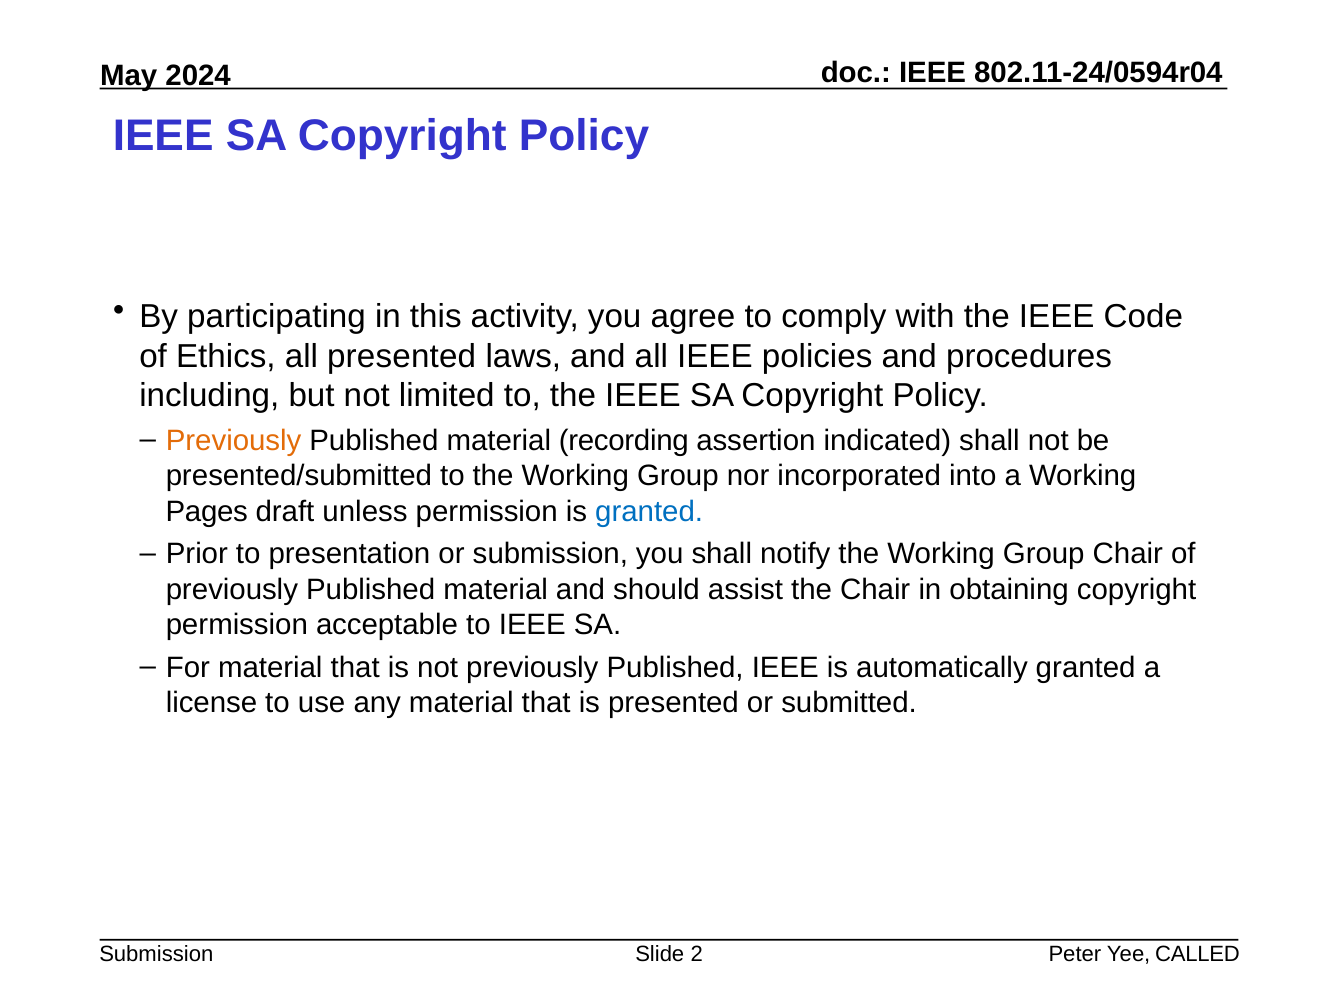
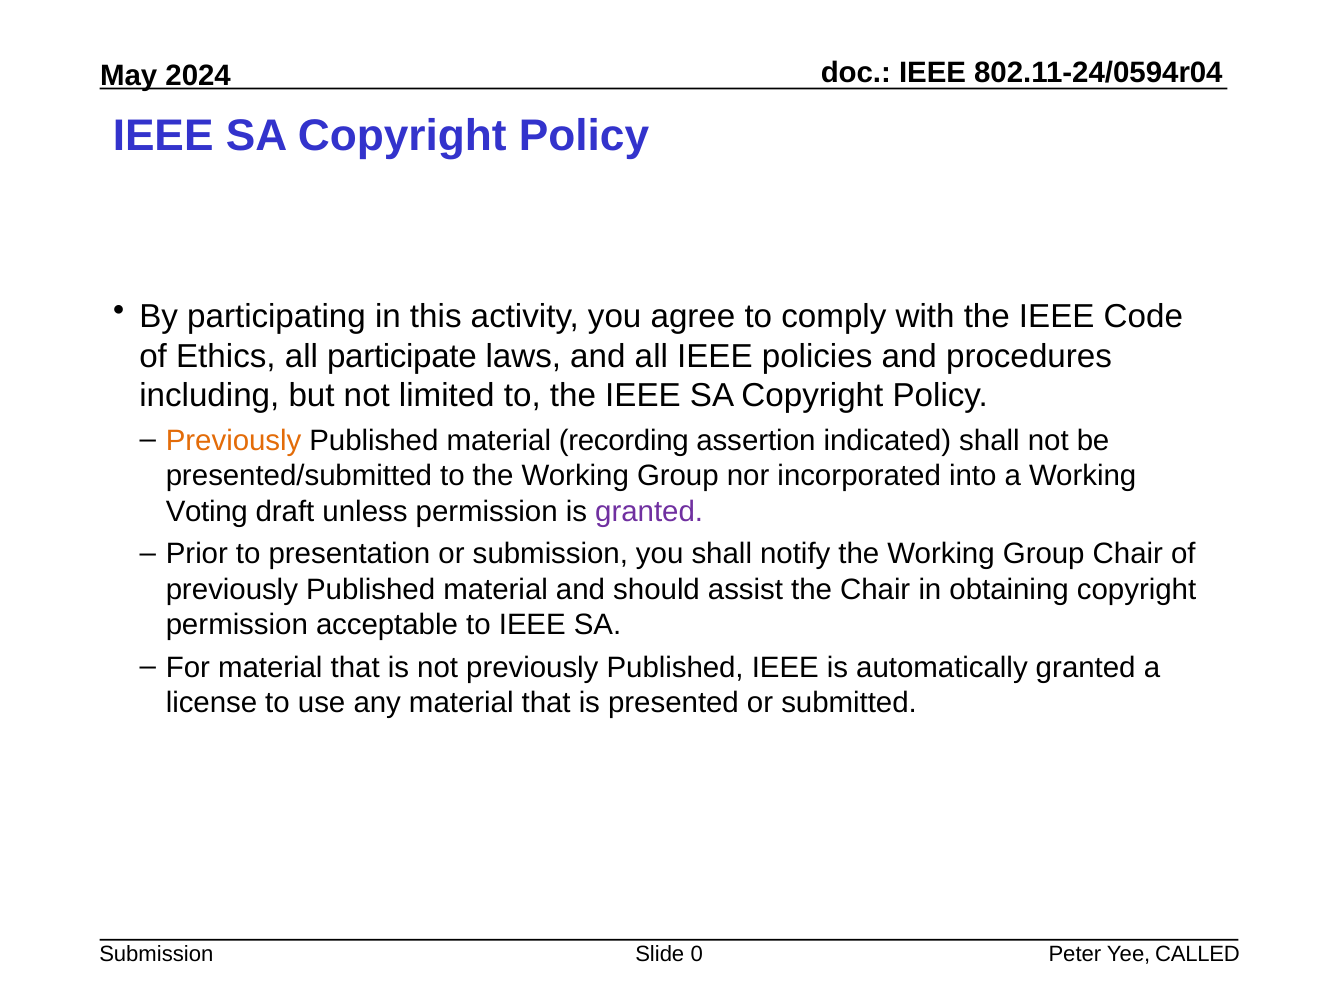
all presented: presented -> participate
Pages: Pages -> Voting
granted at (649, 511) colour: blue -> purple
2: 2 -> 0
